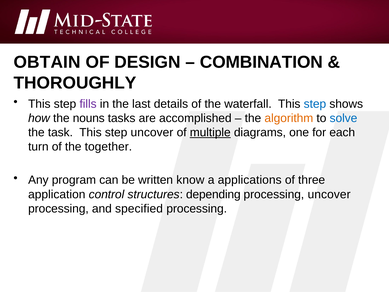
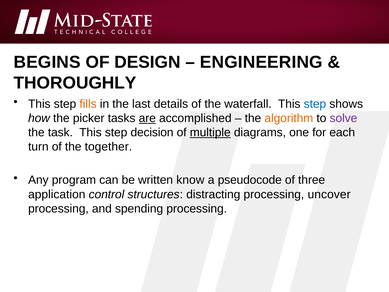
OBTAIN: OBTAIN -> BEGINS
COMBINATION: COMBINATION -> ENGINEERING
fills colour: purple -> orange
nouns: nouns -> picker
are underline: none -> present
solve colour: blue -> purple
step uncover: uncover -> decision
applications: applications -> pseudocode
depending: depending -> distracting
specified: specified -> spending
